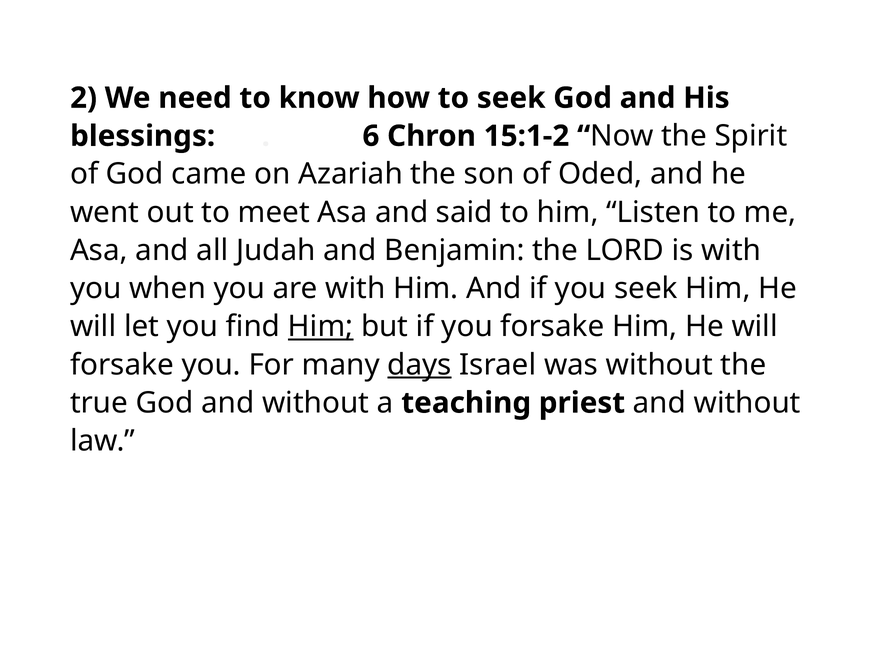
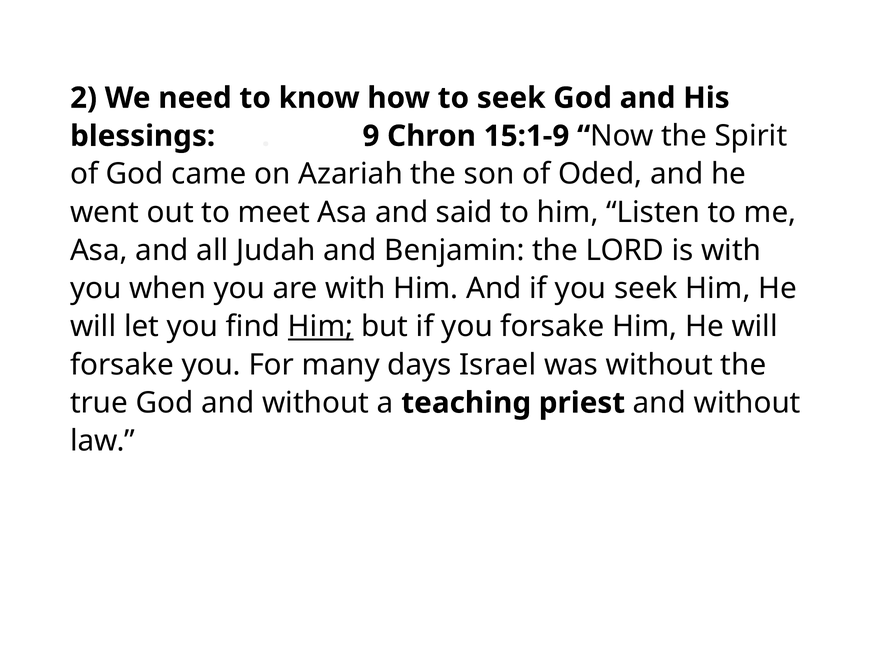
6: 6 -> 9
15:1-2: 15:1-2 -> 15:1-9
days underline: present -> none
